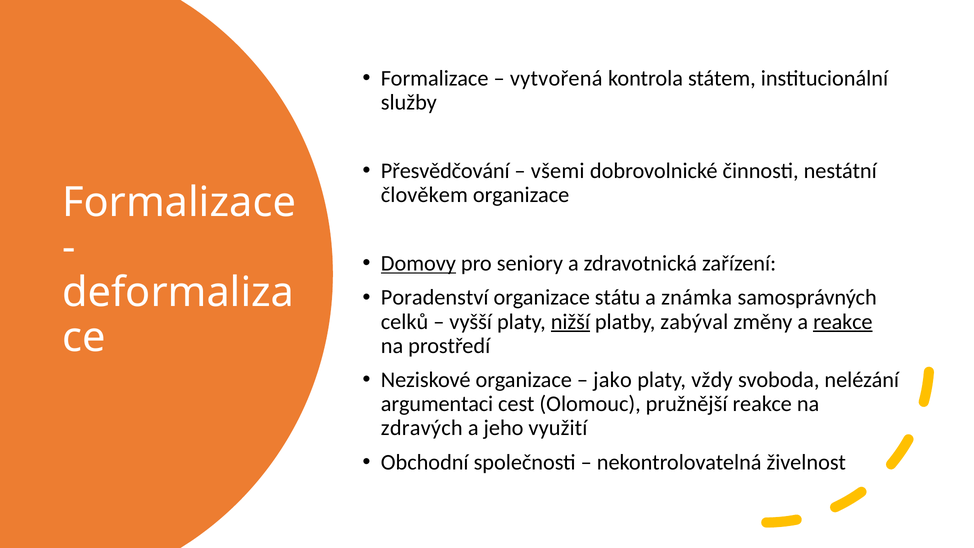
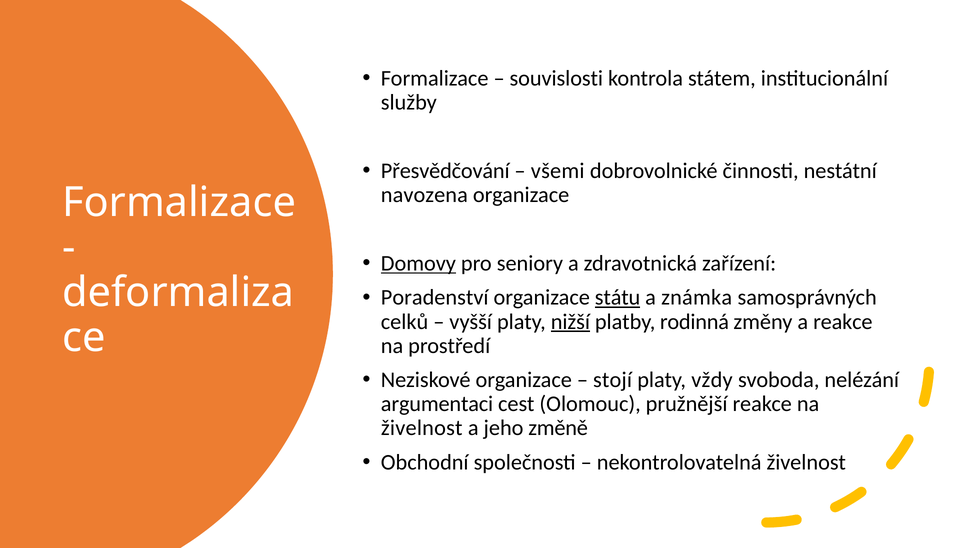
vytvořená: vytvořená -> souvislosti
člověkem: člověkem -> navozena
státu underline: none -> present
zabýval: zabýval -> rodinná
reakce at (843, 322) underline: present -> none
jako: jako -> stojí
zdravých at (422, 428): zdravých -> živelnost
využití: využití -> změně
